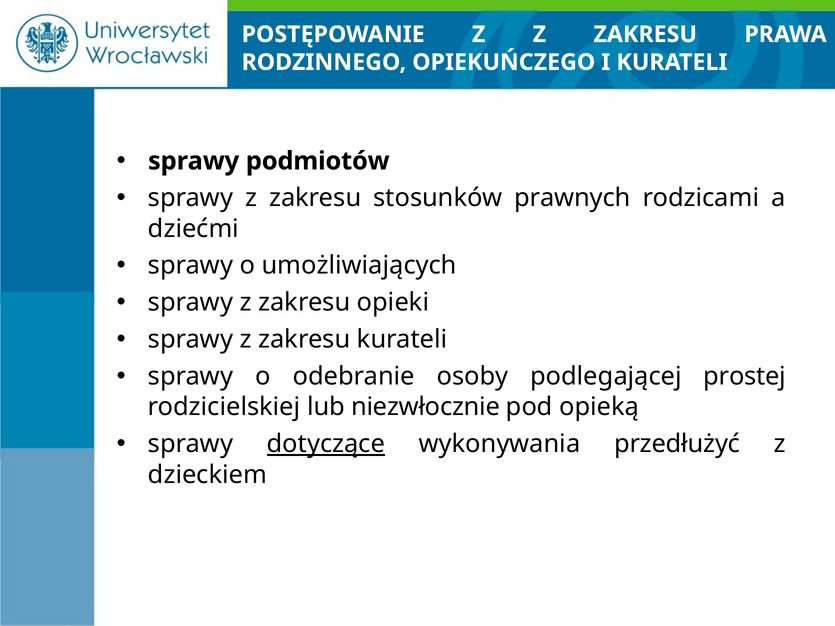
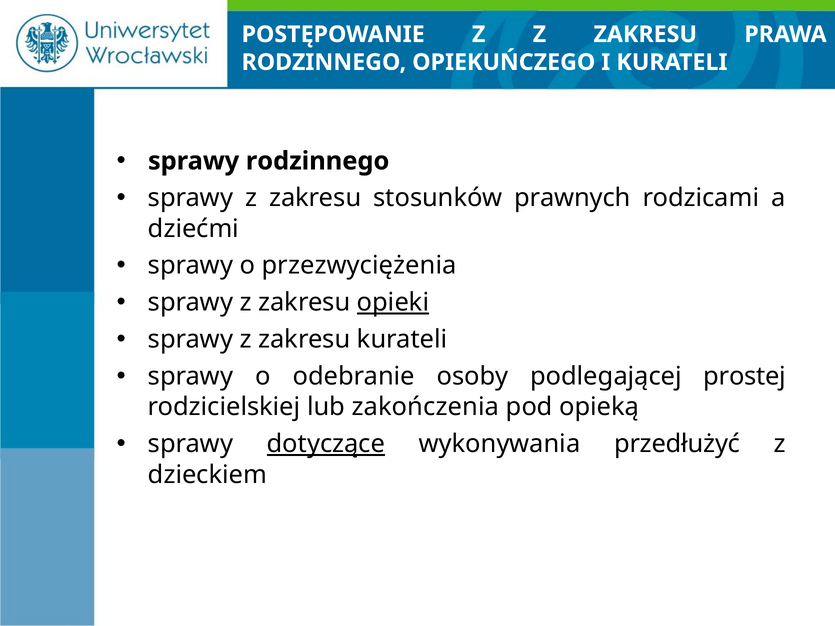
sprawy podmiotów: podmiotów -> rodzinnego
umożliwiających: umożliwiających -> przezwyciężenia
opieki underline: none -> present
niezwłocznie: niezwłocznie -> zakończenia
